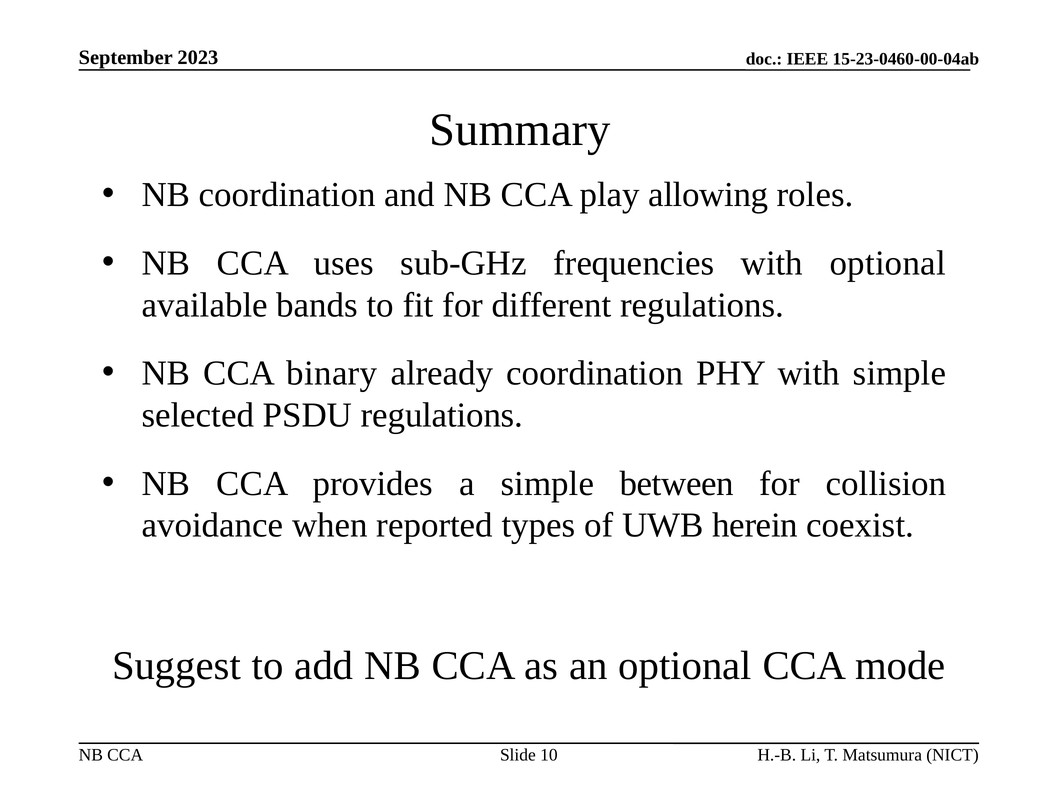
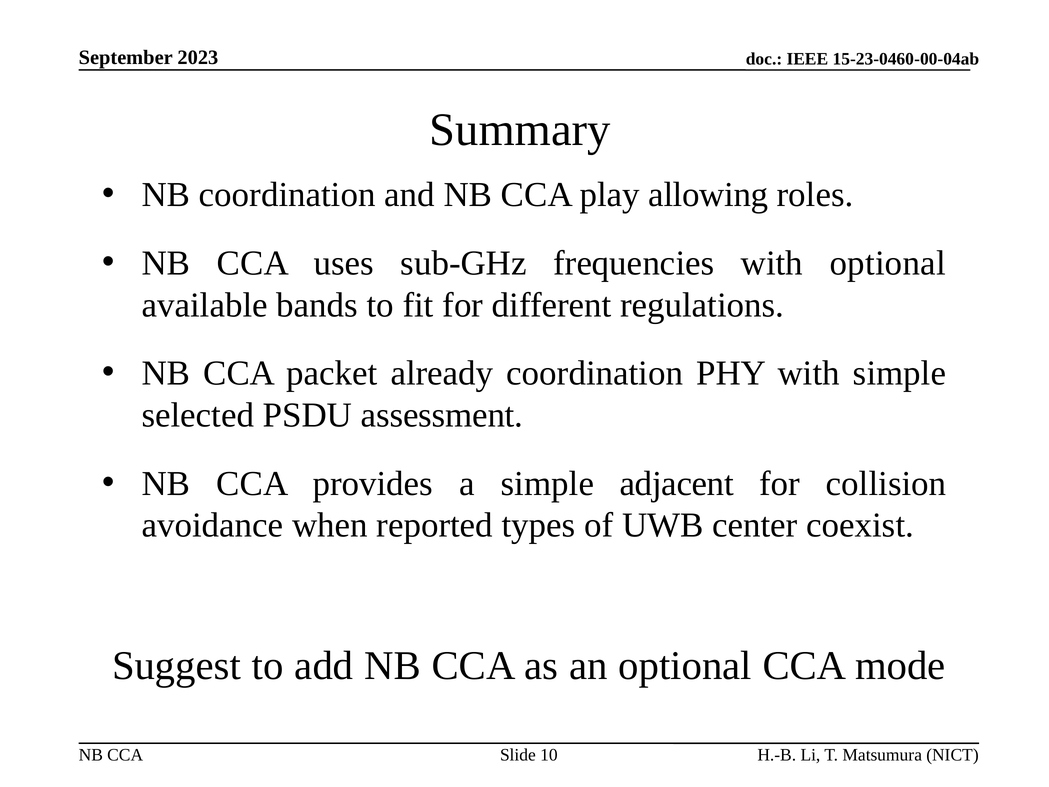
binary: binary -> packet
PSDU regulations: regulations -> assessment
between: between -> adjacent
herein: herein -> center
